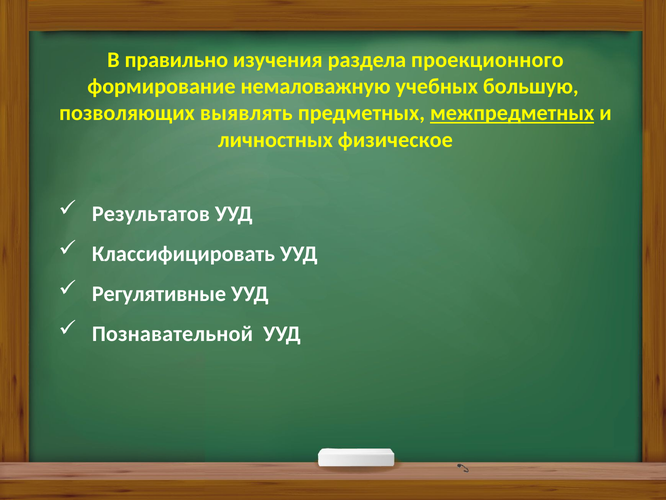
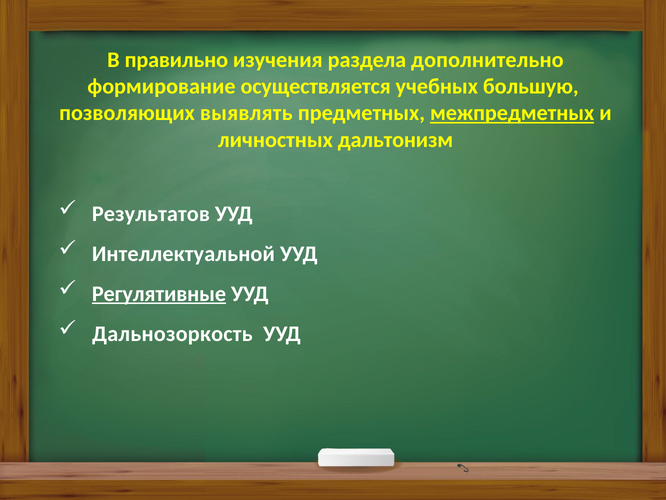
проекционного: проекционного -> дополнительно
немаловажную: немаловажную -> осуществляется
физическое: физическое -> дальтонизм
Классифицировать: Классифицировать -> Интеллектуальной
Регулятивные underline: none -> present
Познавательной: Познавательной -> Дальнозоркость
